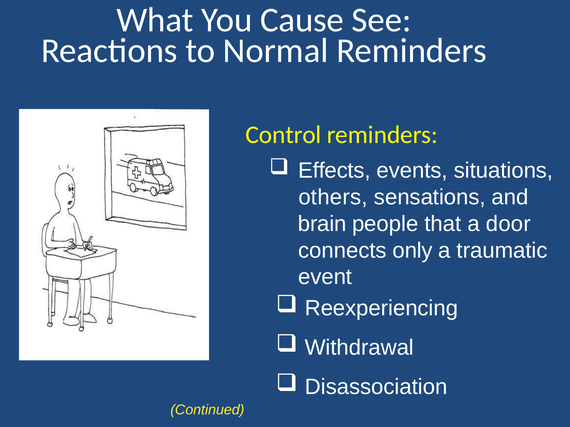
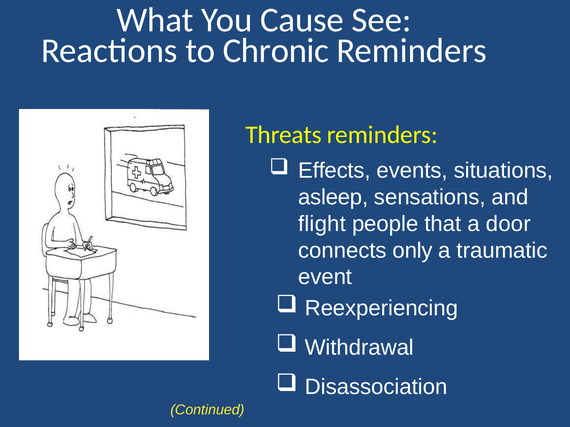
Normal: Normal -> Chronic
Control: Control -> Threats
others: others -> asleep
brain: brain -> flight
